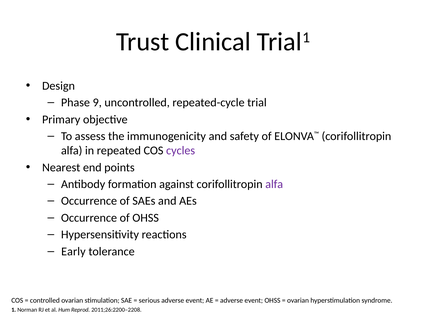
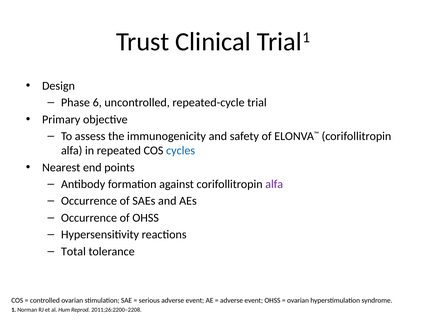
9: 9 -> 6
cycles colour: purple -> blue
Early: Early -> Total
